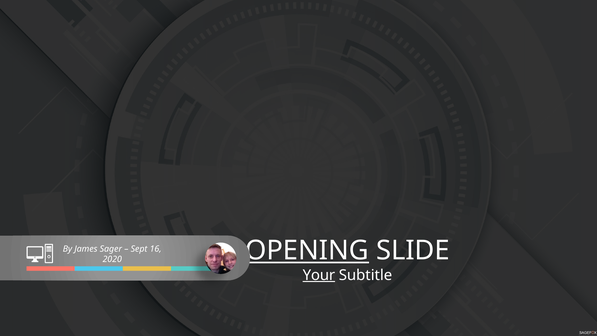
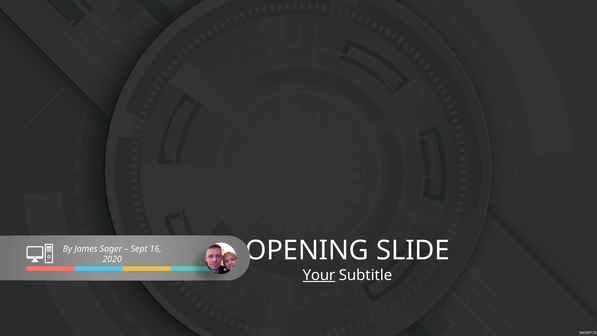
OPENING underline: present -> none
